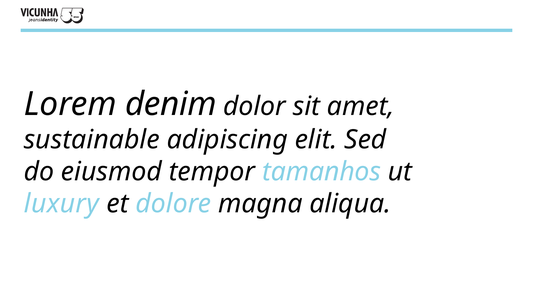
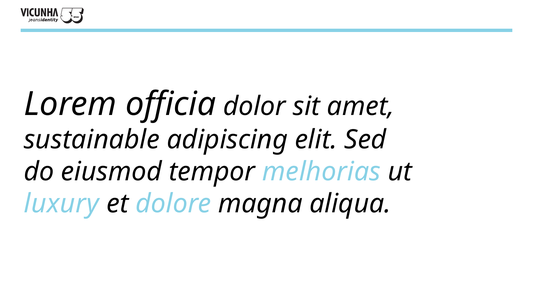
denim: denim -> officia
tamanhos: tamanhos -> melhorias
